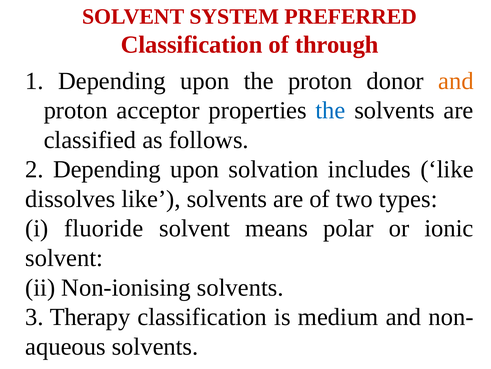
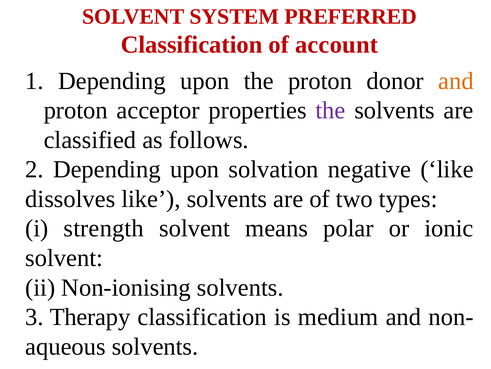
through: through -> account
the at (330, 110) colour: blue -> purple
includes: includes -> negative
fluoride: fluoride -> strength
